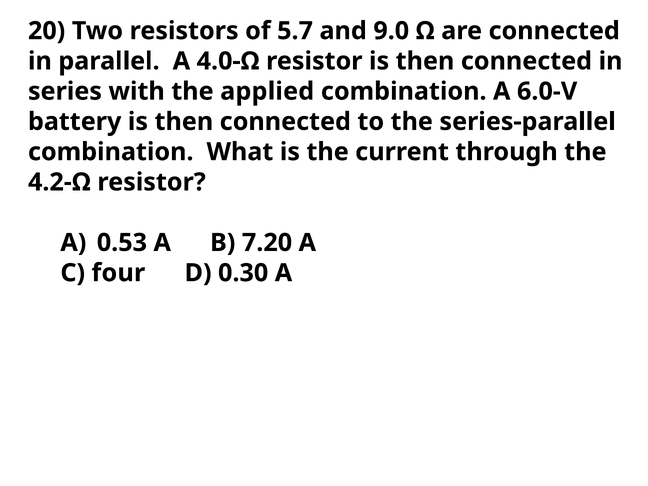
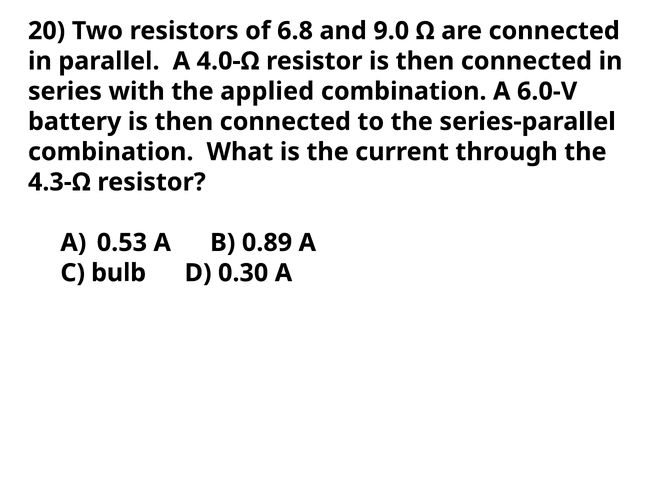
5.7: 5.7 -> 6.8
4.2-Ω: 4.2-Ω -> 4.3-Ω
7.20: 7.20 -> 0.89
four: four -> bulb
